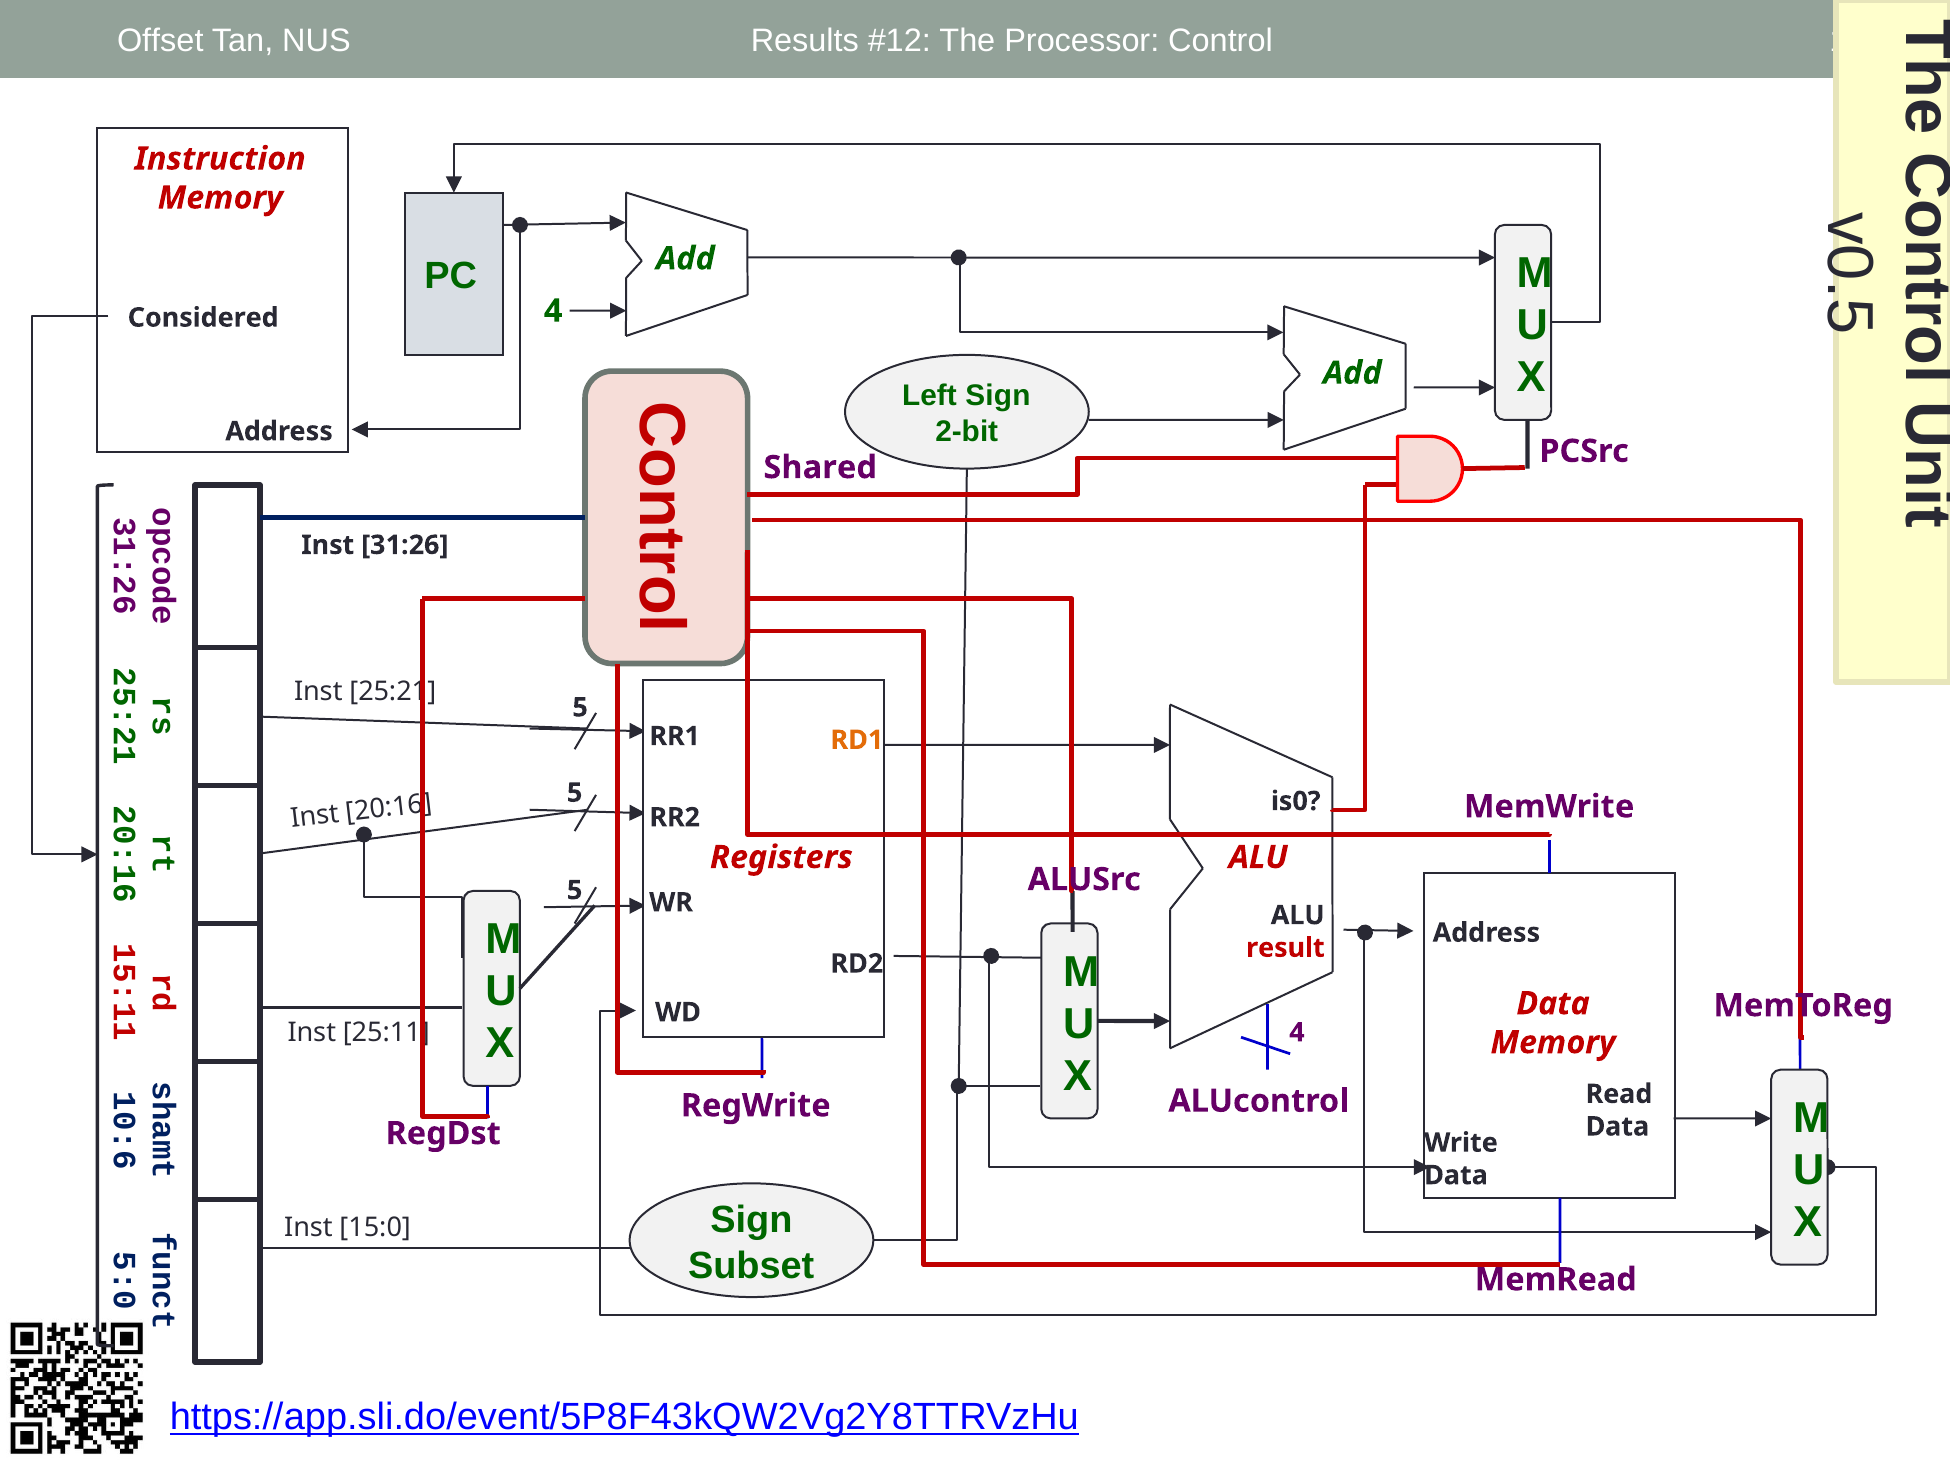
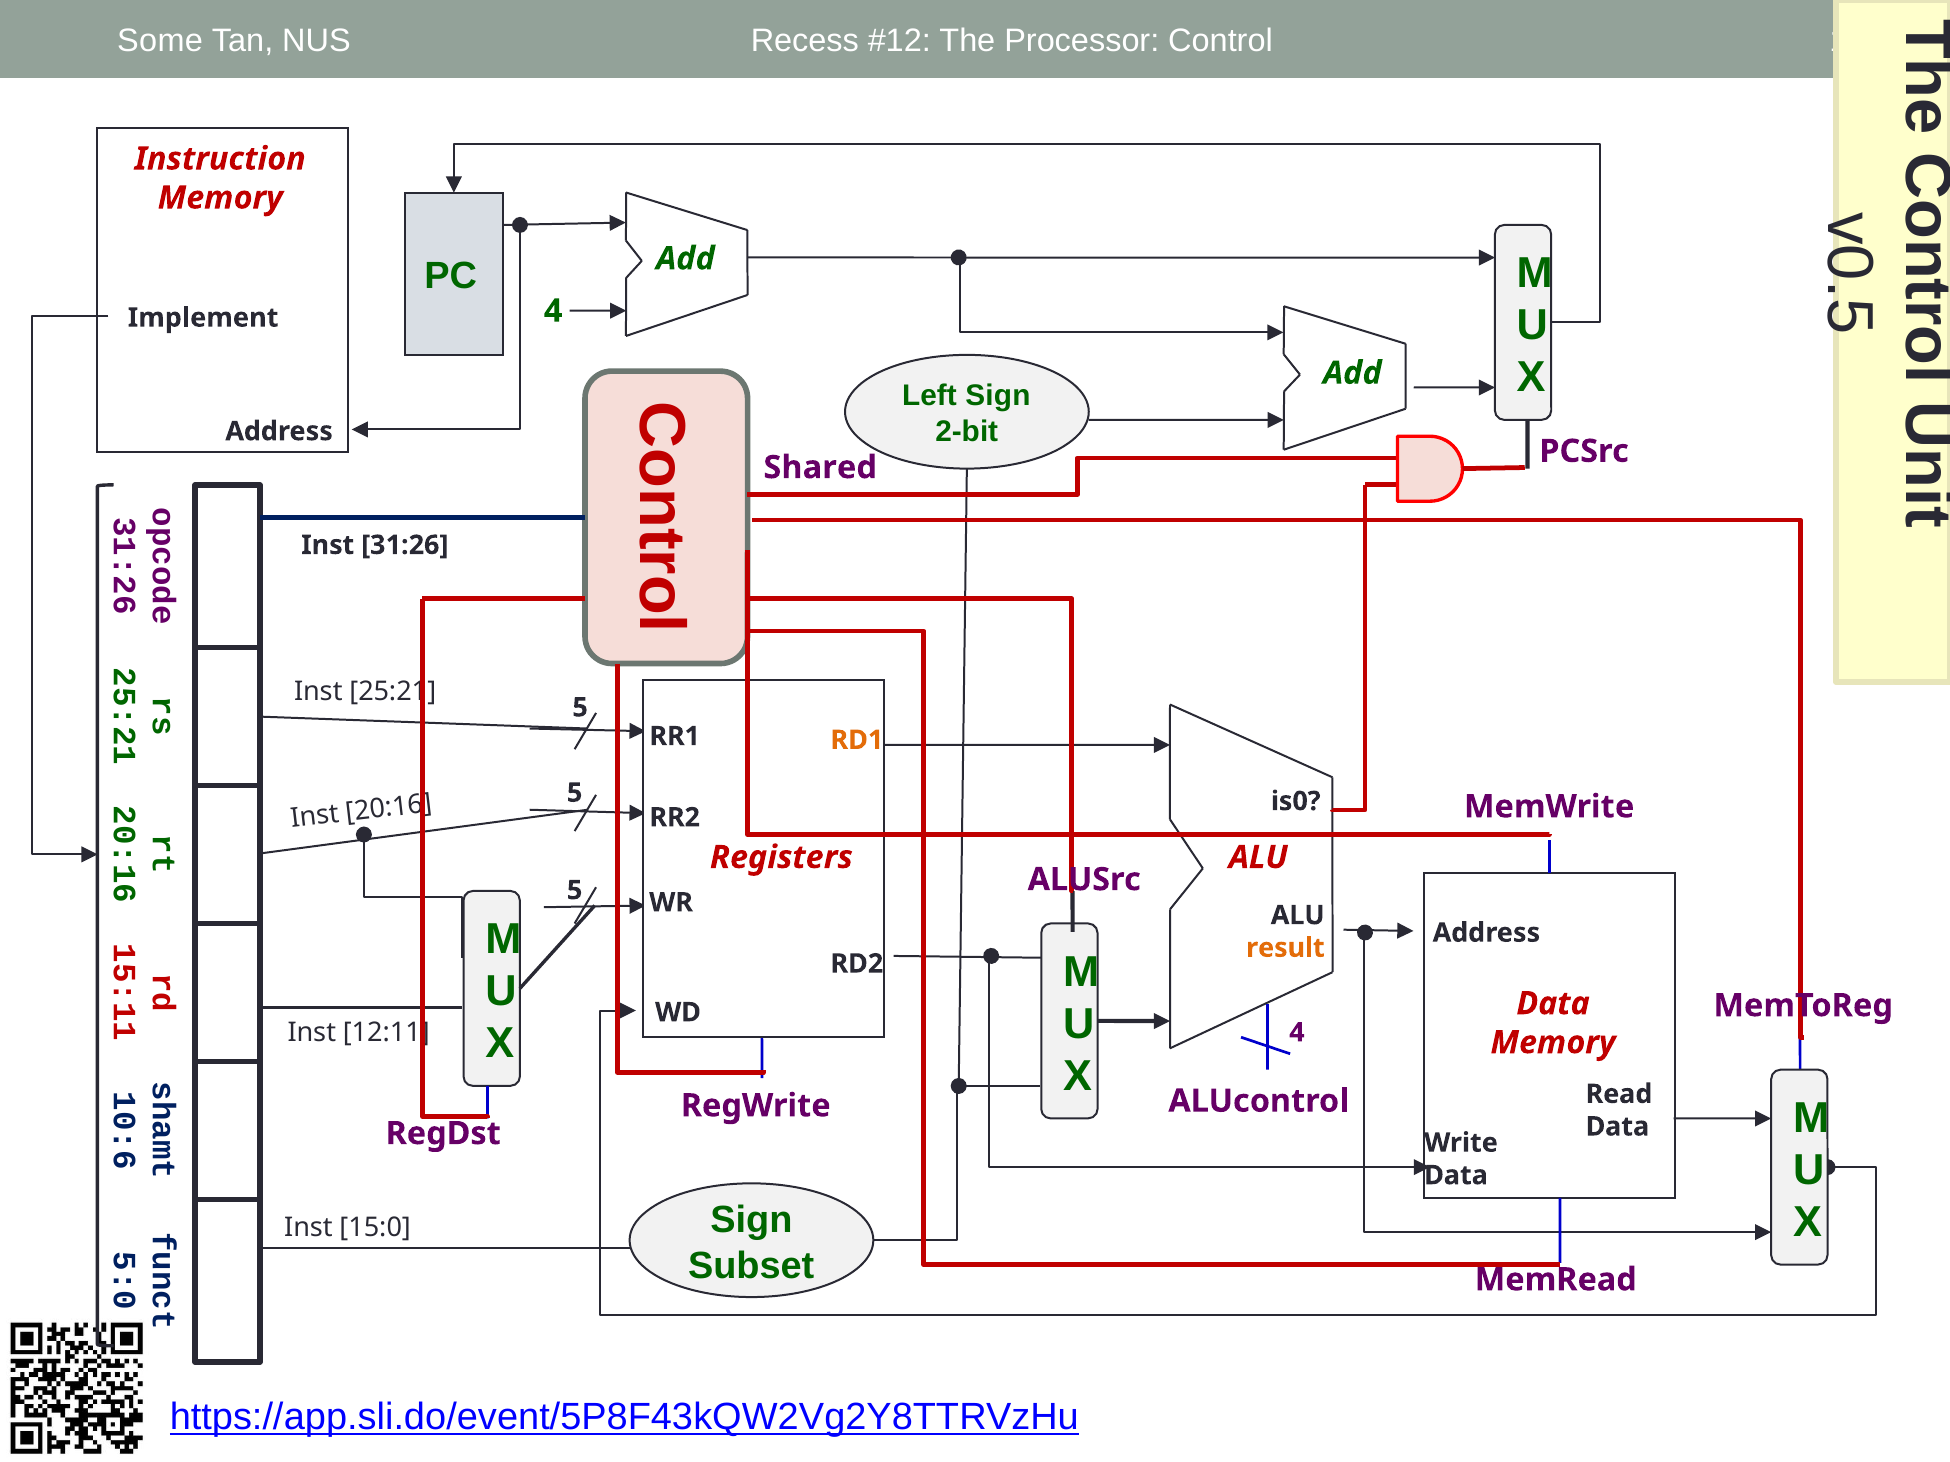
Offset: Offset -> Some
Results: Results -> Recess
Considered: Considered -> Implement
result colour: red -> orange
25:11: 25:11 -> 12:11
